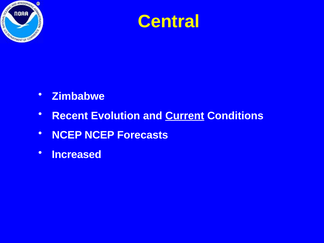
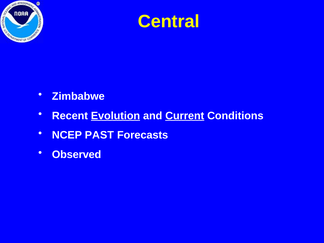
Evolution underline: none -> present
NCEP NCEP: NCEP -> PAST
Increased: Increased -> Observed
